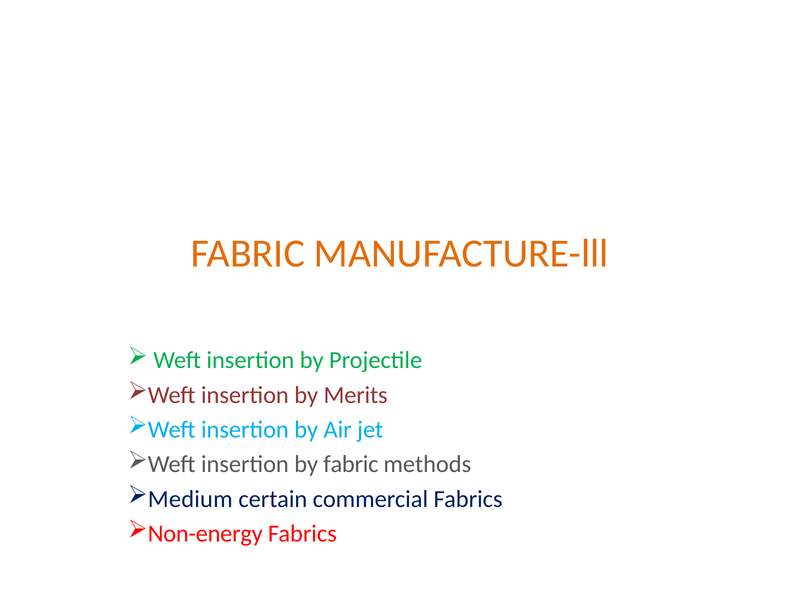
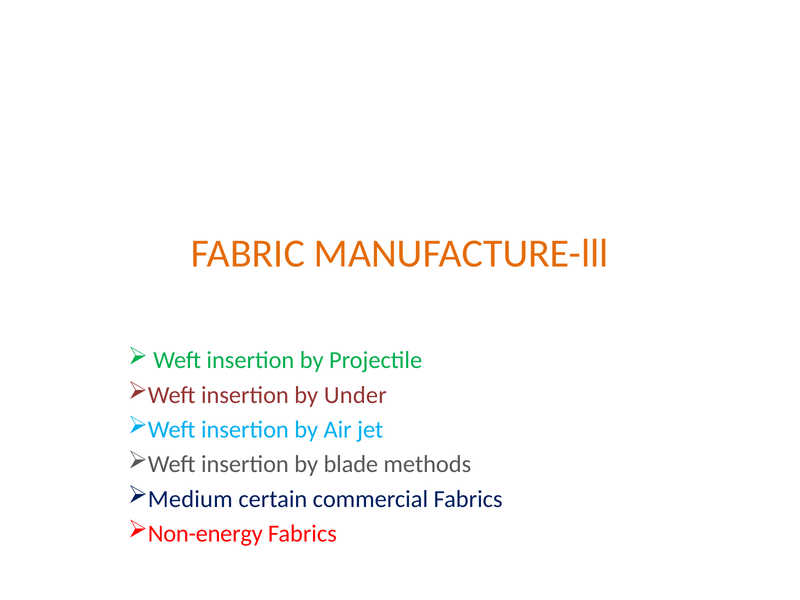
Merits: Merits -> Under
by fabric: fabric -> blade
